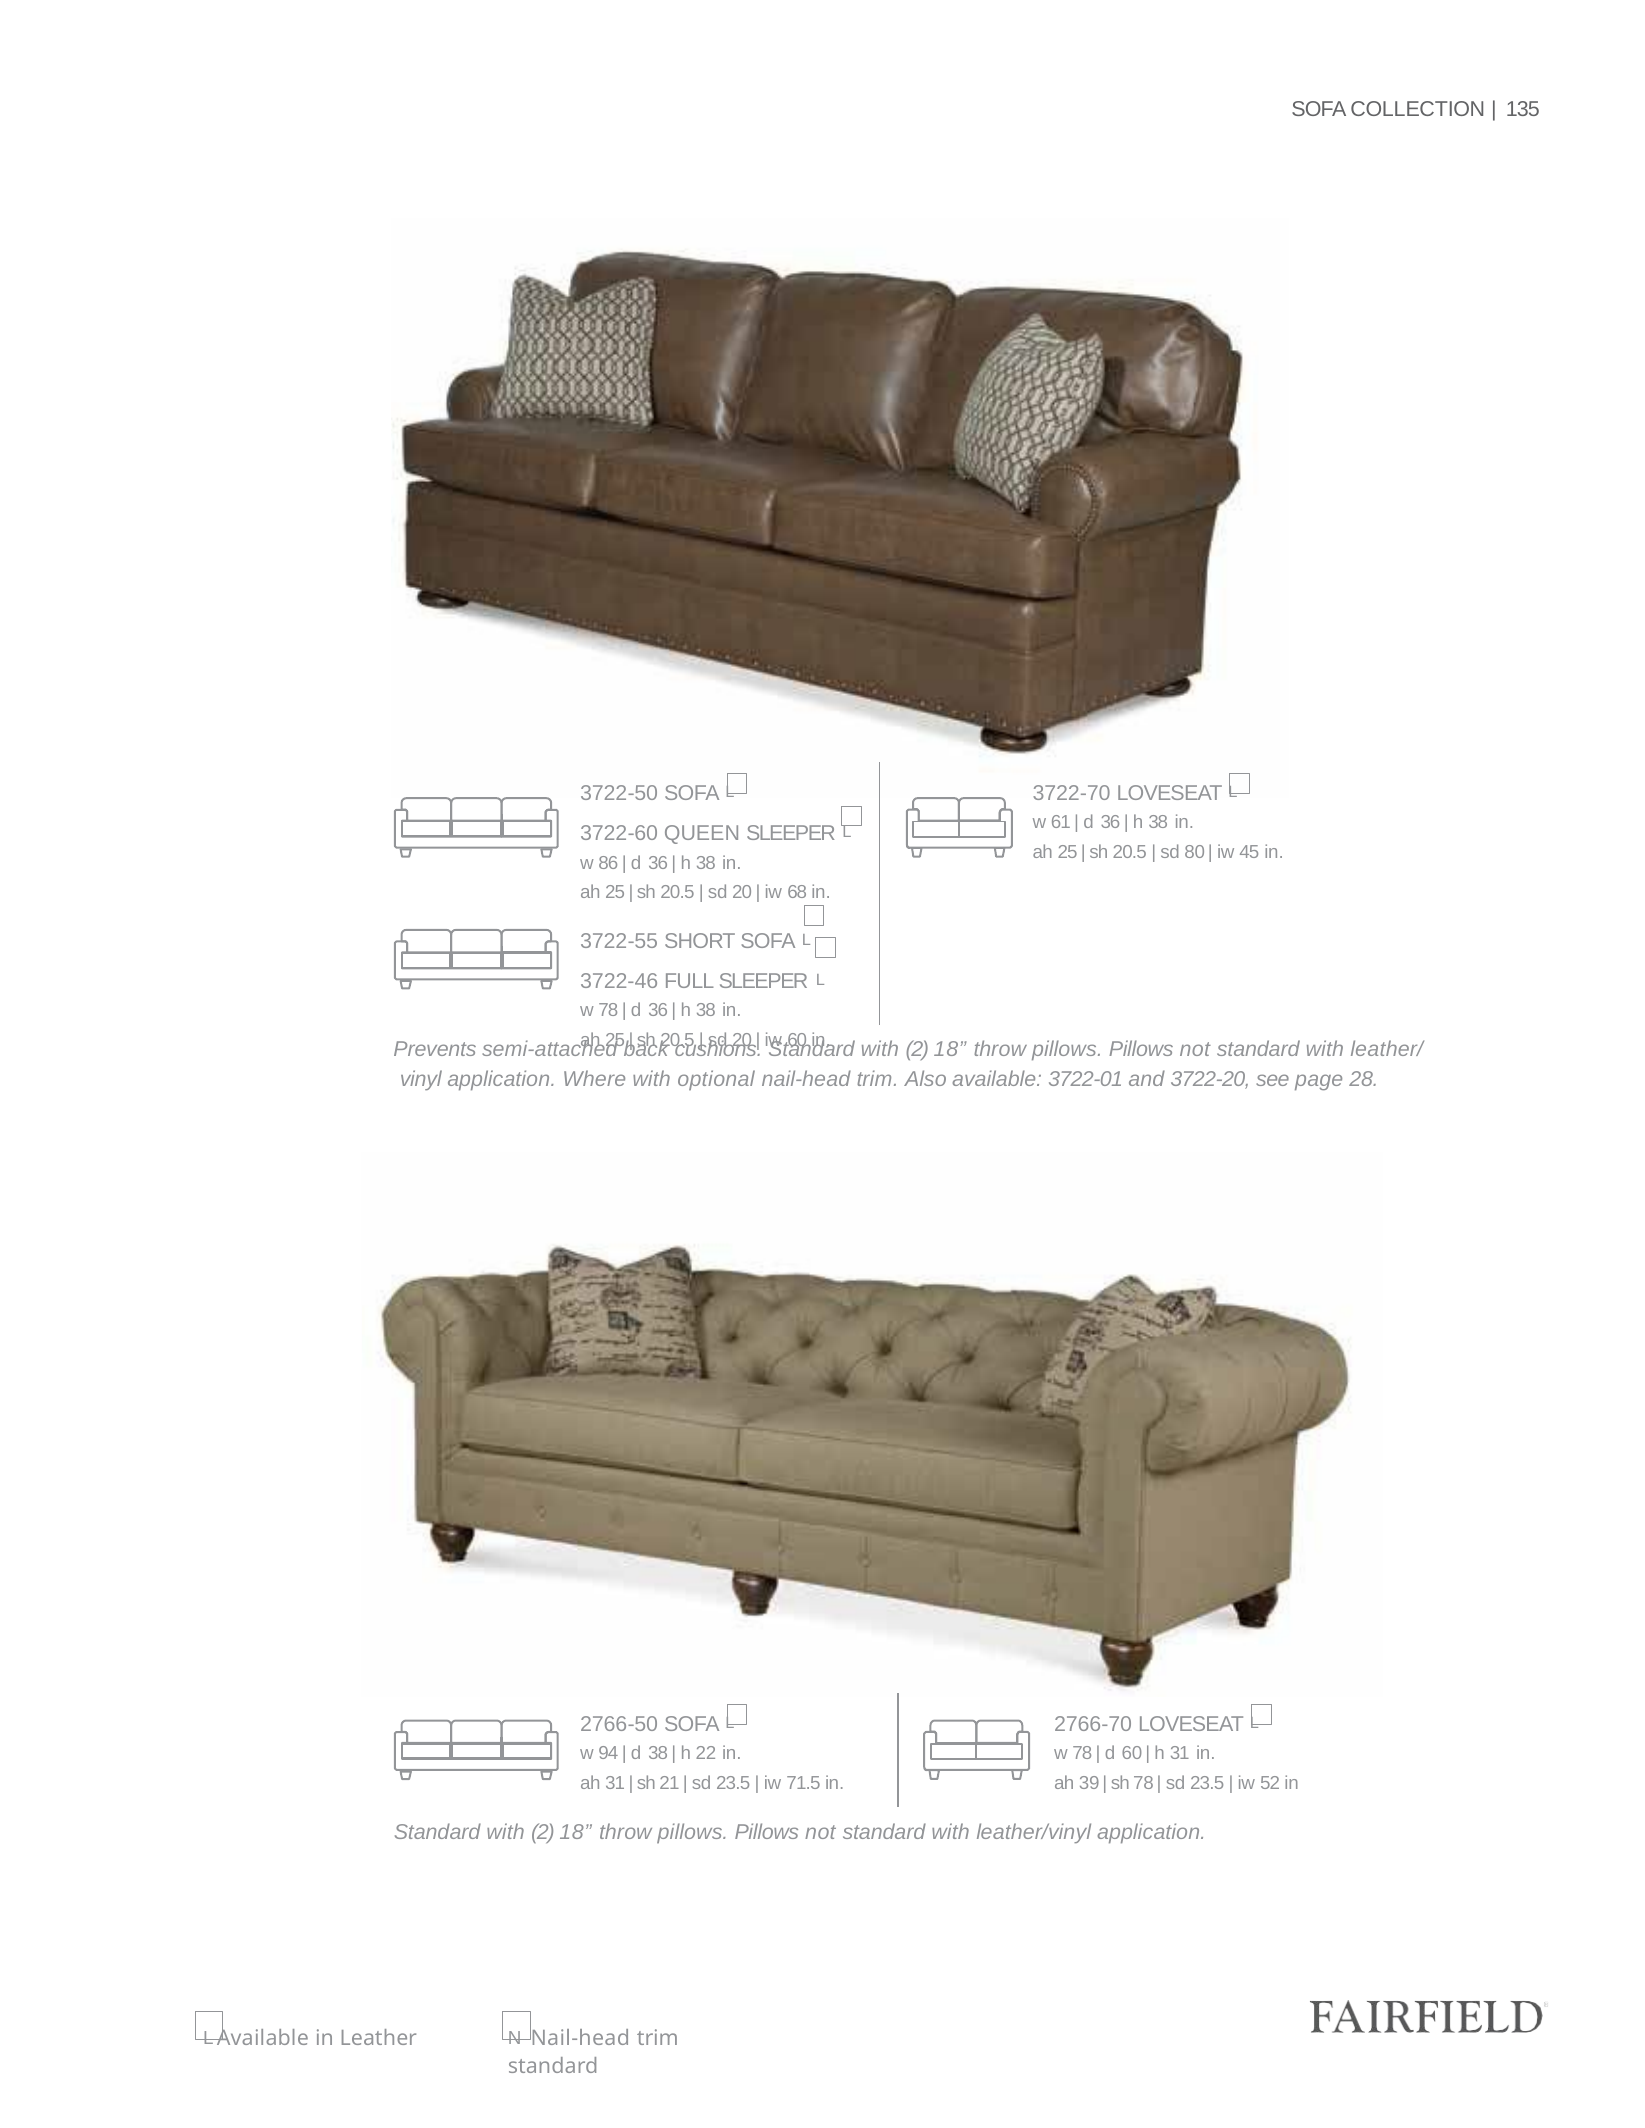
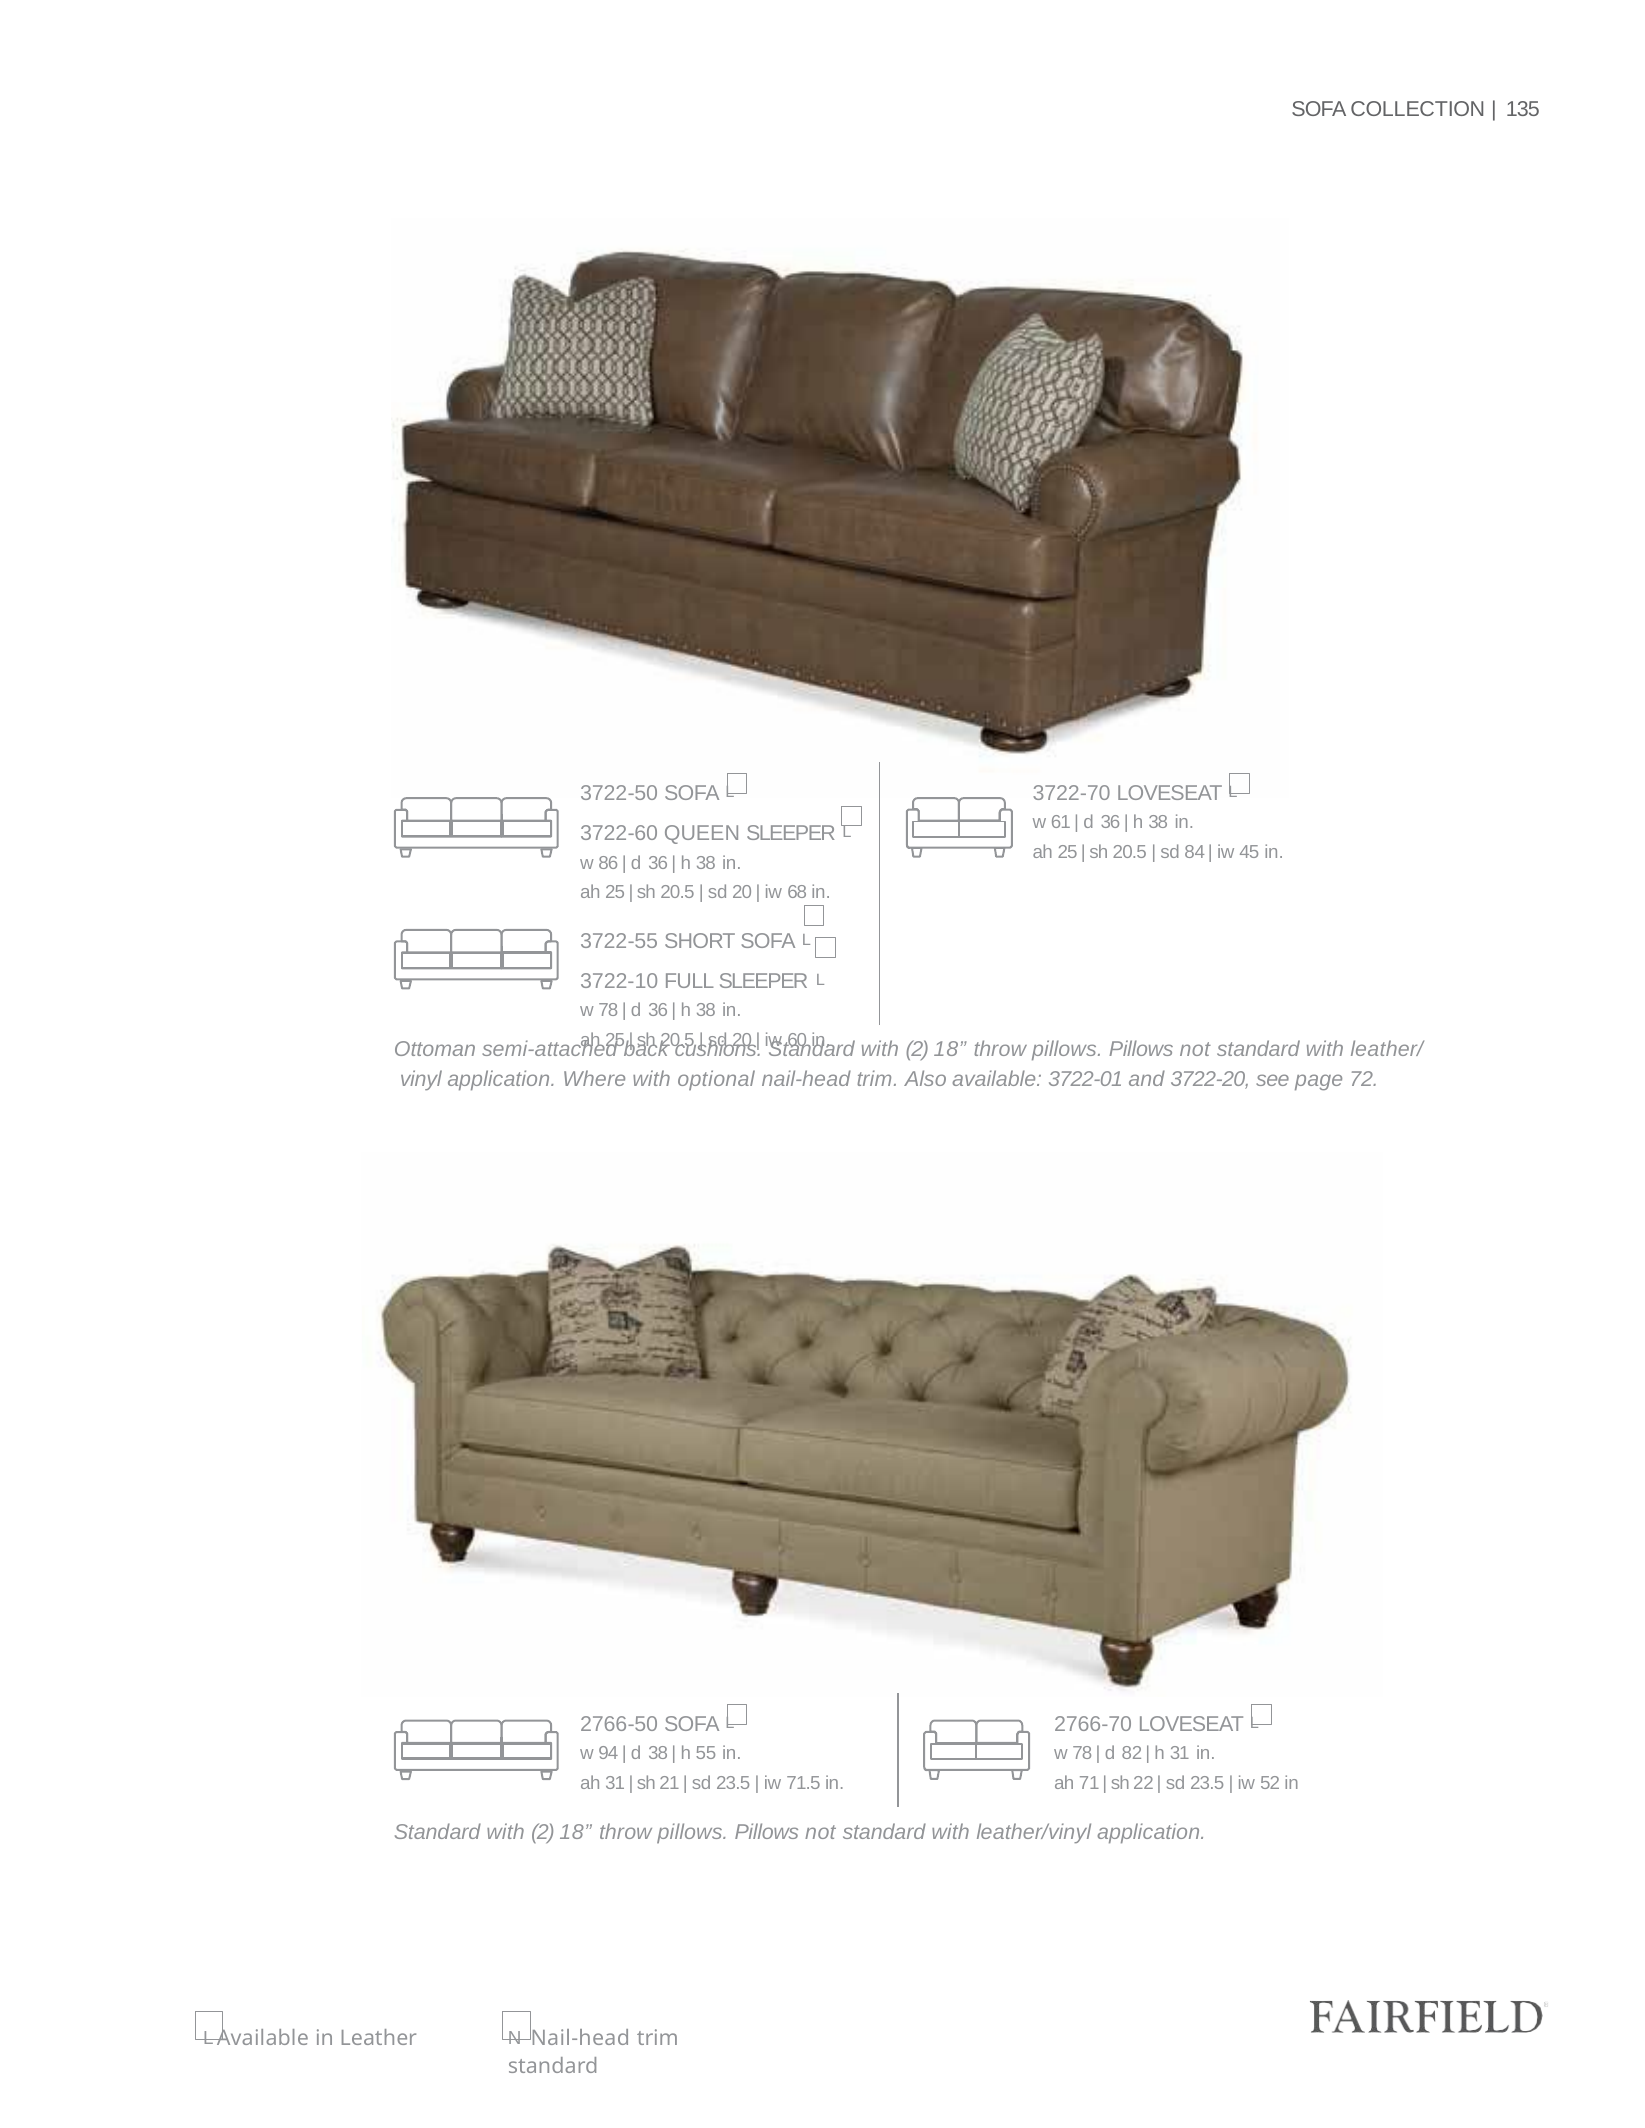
80: 80 -> 84
3722-46: 3722-46 -> 3722-10
Prevents: Prevents -> Ottoman
28: 28 -> 72
22: 22 -> 55
d 60: 60 -> 82
39: 39 -> 71
sh 78: 78 -> 22
